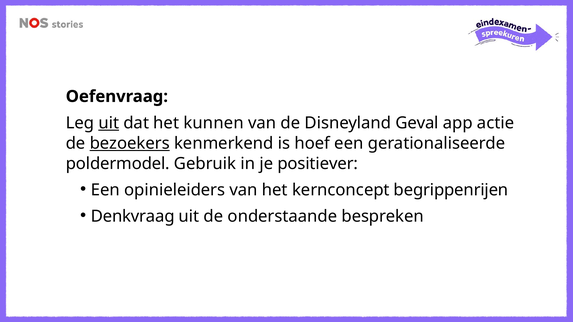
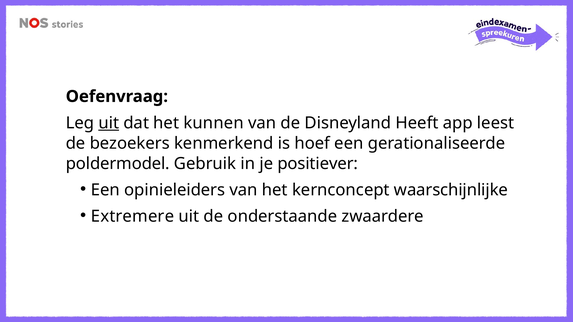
Geval: Geval -> Heeft
actie: actie -> leest
bezoekers underline: present -> none
begrippenrijen: begrippenrijen -> waarschijnlijke
Denkvraag: Denkvraag -> Extremere
bespreken: bespreken -> zwaardere
